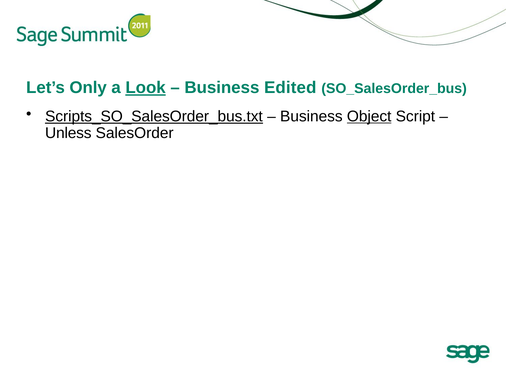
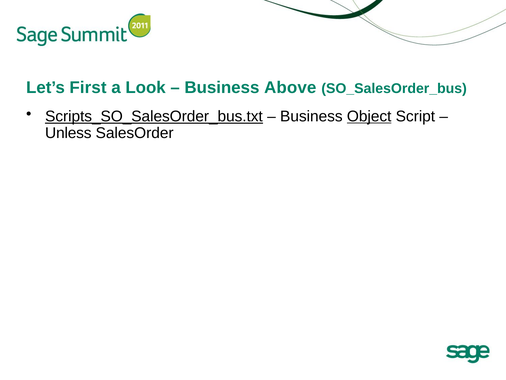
Only: Only -> First
Look underline: present -> none
Edited: Edited -> Above
